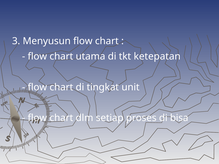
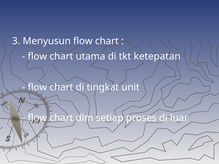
bisa: bisa -> luar
